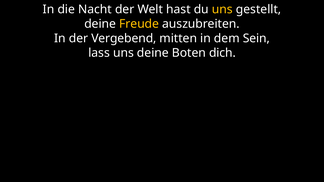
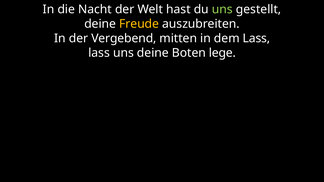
uns at (222, 9) colour: yellow -> light green
dem Sein: Sein -> Lass
dich: dich -> lege
